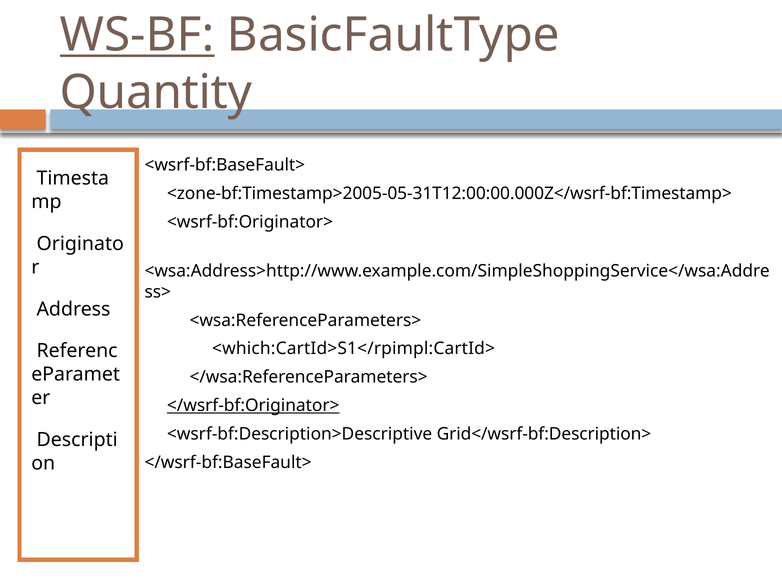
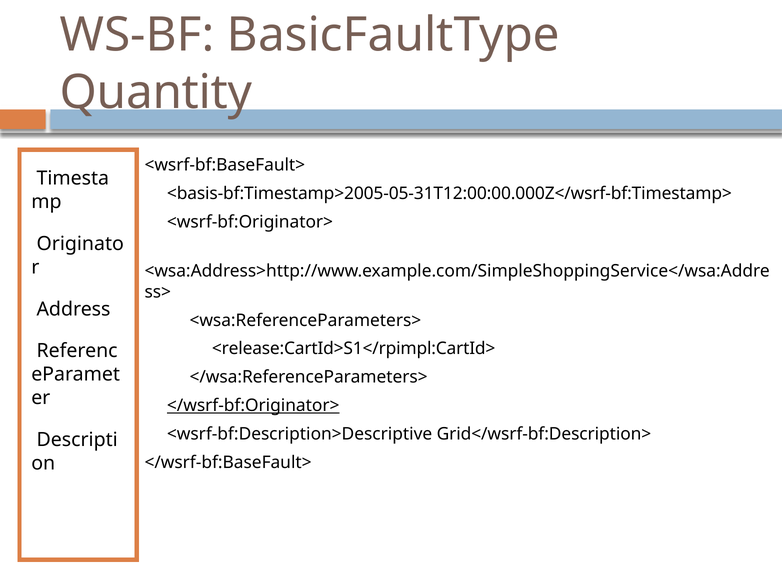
WS-BF underline: present -> none
<zone-bf:Timestamp>2005-05-31T12:00:00.000Z</wsrf-bf:Timestamp>: <zone-bf:Timestamp>2005-05-31T12:00:00.000Z</wsrf-bf:Timestamp> -> <basis-bf:Timestamp>2005-05-31T12:00:00.000Z</wsrf-bf:Timestamp>
<which:CartId>S1</rpimpl:CartId>: <which:CartId>S1</rpimpl:CartId> -> <release:CartId>S1</rpimpl:CartId>
